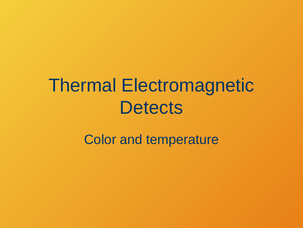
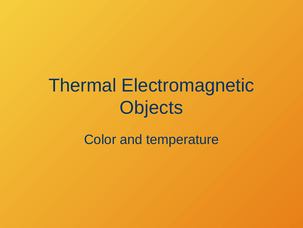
Detects: Detects -> Objects
